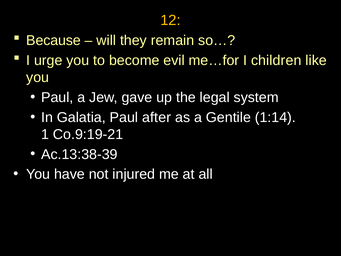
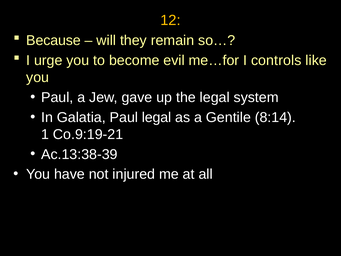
children: children -> controls
Paul after: after -> legal
1:14: 1:14 -> 8:14
